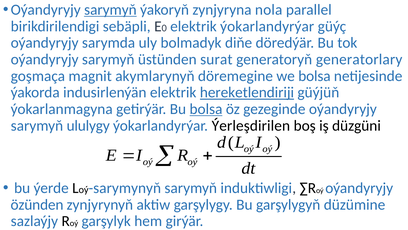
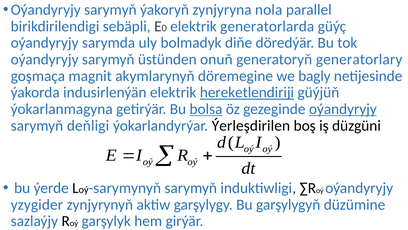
sarymyň at (110, 10) underline: present -> none
elektrik ýokarlandyrýar: ýokarlandyrýar -> generatorlarda
surat: surat -> onuň
we bolsa: bolsa -> bagly
oýandyryjy at (343, 109) underline: none -> present
ululygy: ululygy -> deňligi
özünden: özünden -> yzygider
